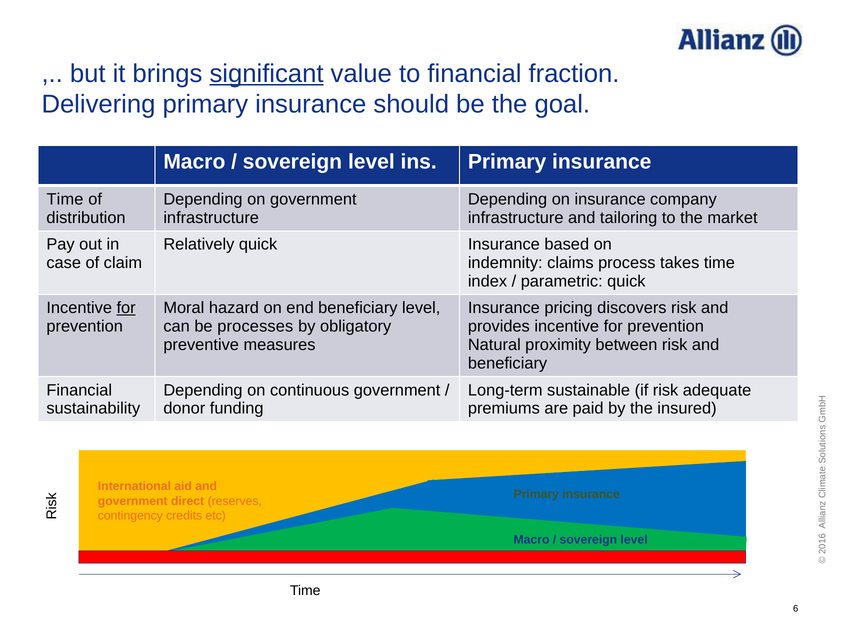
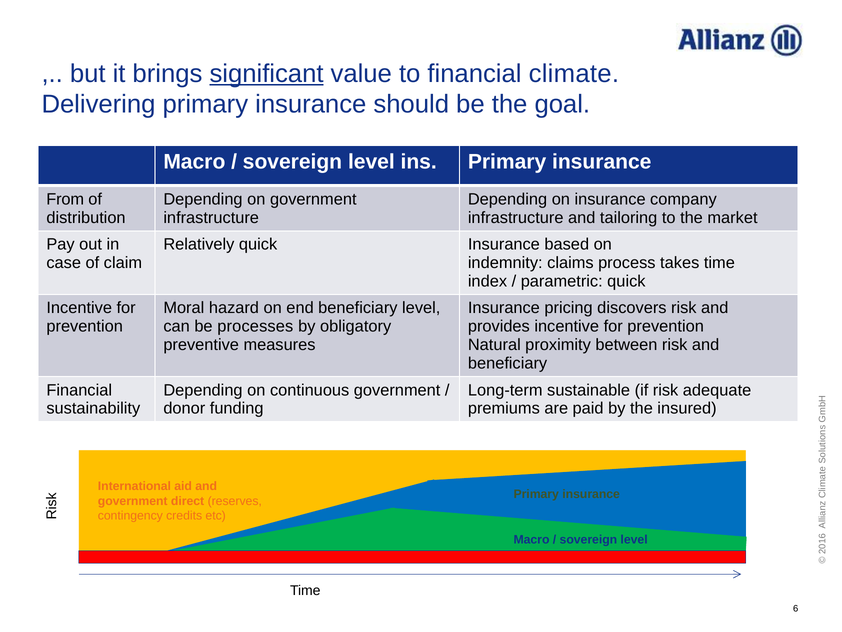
fraction: fraction -> climate
Time at (65, 199): Time -> From
for at (126, 308) underline: present -> none
